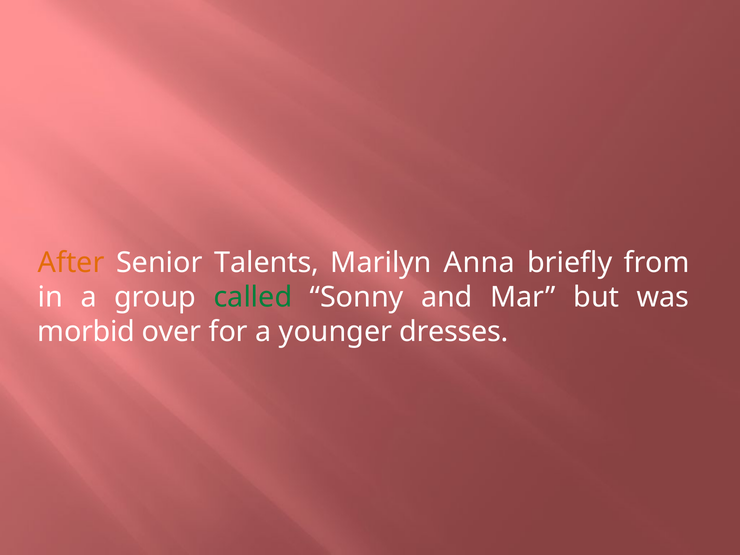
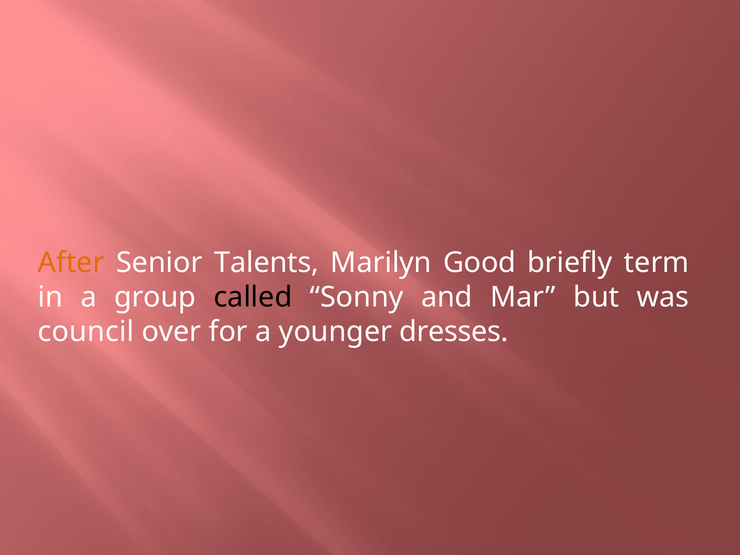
Anna: Anna -> Good
from: from -> term
called colour: green -> black
morbid: morbid -> council
